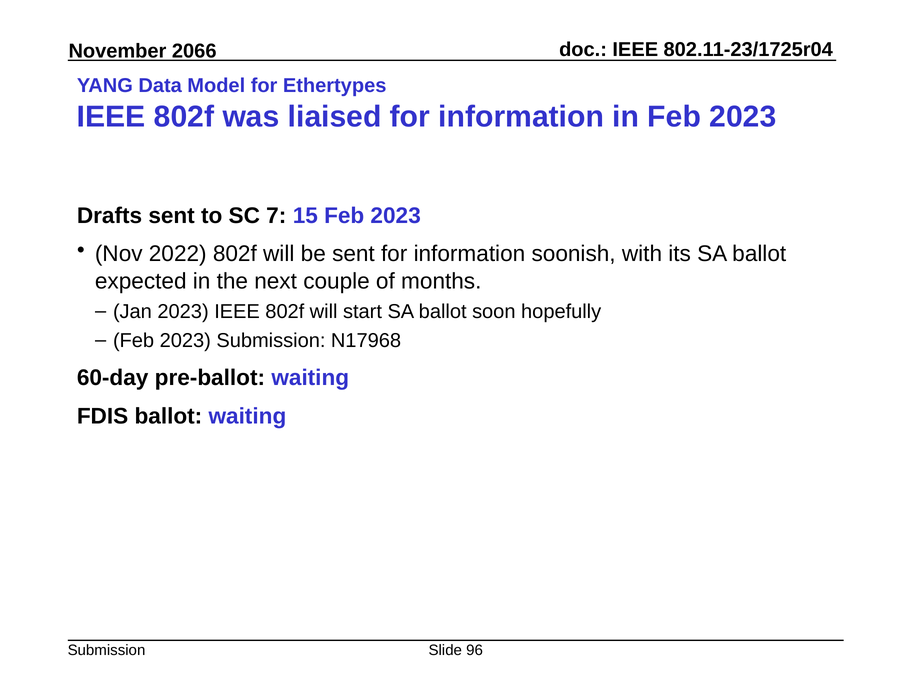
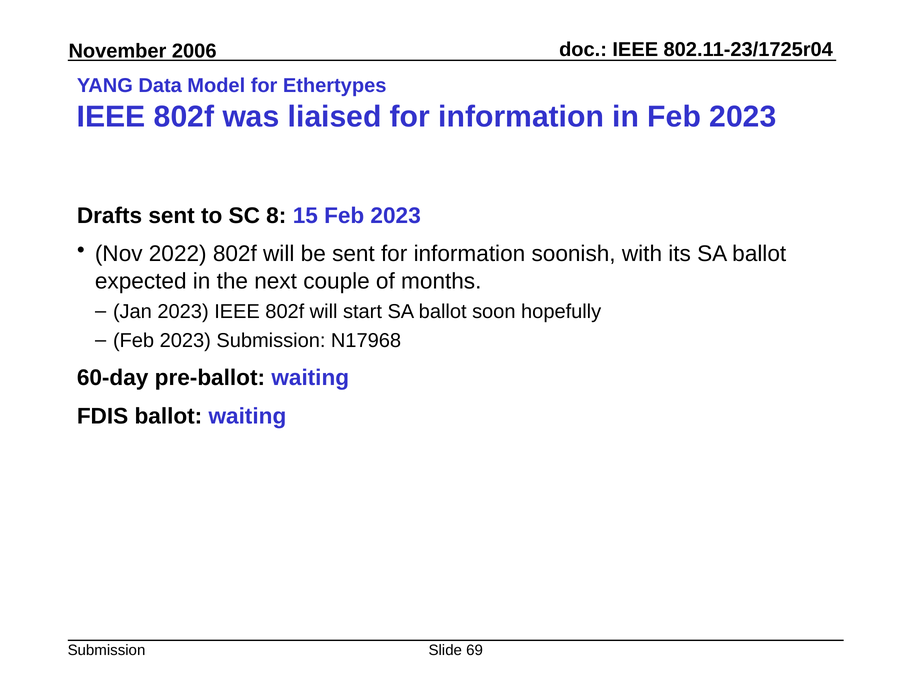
2066: 2066 -> 2006
7: 7 -> 8
96: 96 -> 69
